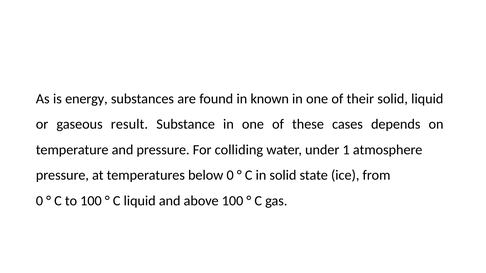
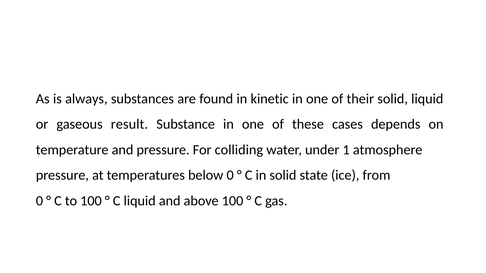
energy: energy -> always
known: known -> kinetic
